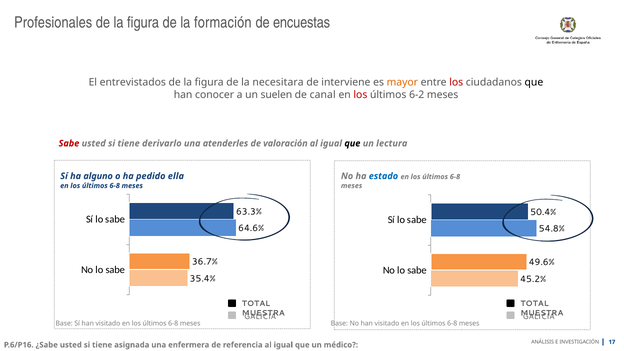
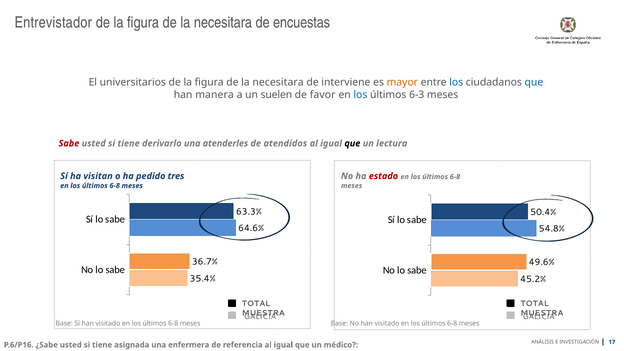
Profesionales: Profesionales -> Entrevistador
formación at (223, 22): formación -> necesitara
entrevistados: entrevistados -> universitarios
los at (456, 83) colour: red -> blue
que at (534, 83) colour: black -> blue
conocer: conocer -> manera
canal: canal -> favor
los at (360, 95) colour: red -> blue
6-2: 6-2 -> 6-3
valoración: valoración -> atendidos
alguno: alguno -> visitan
ella: ella -> tres
estado colour: blue -> red
